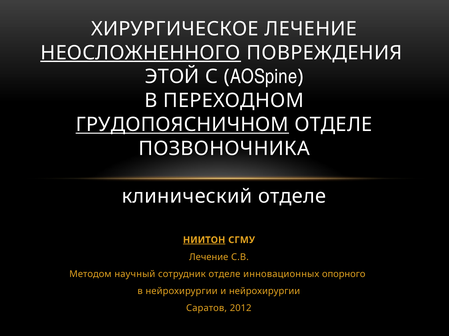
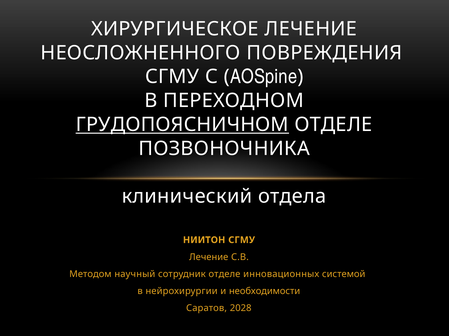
НЕОСЛОЖНЕННОГО underline: present -> none
ЭТОЙ at (172, 77): ЭТОЙ -> СГМУ
клинический отделе: отделе -> отдела
НИИТОН underline: present -> none
опорного: опорного -> системой
и нейрохирургии: нейрохирургии -> необходимости
2012: 2012 -> 2028
